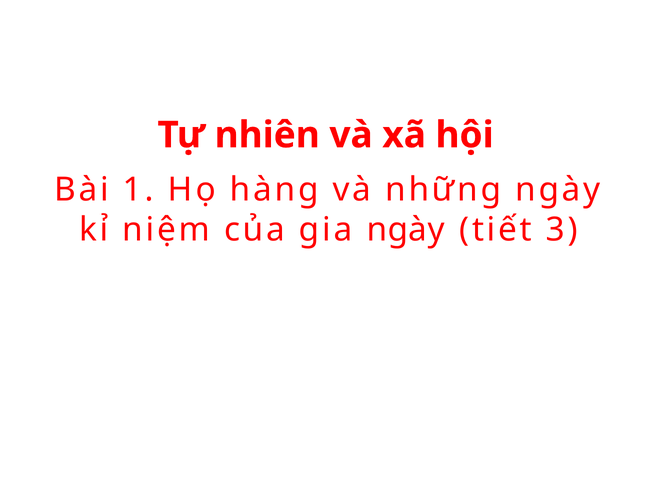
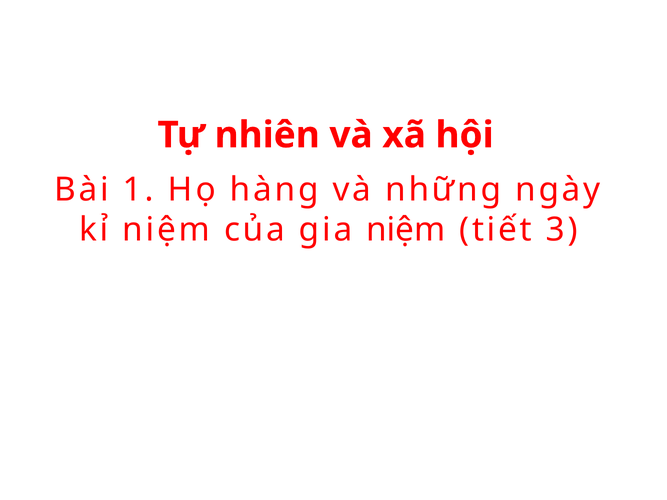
gia ngày: ngày -> niệm
